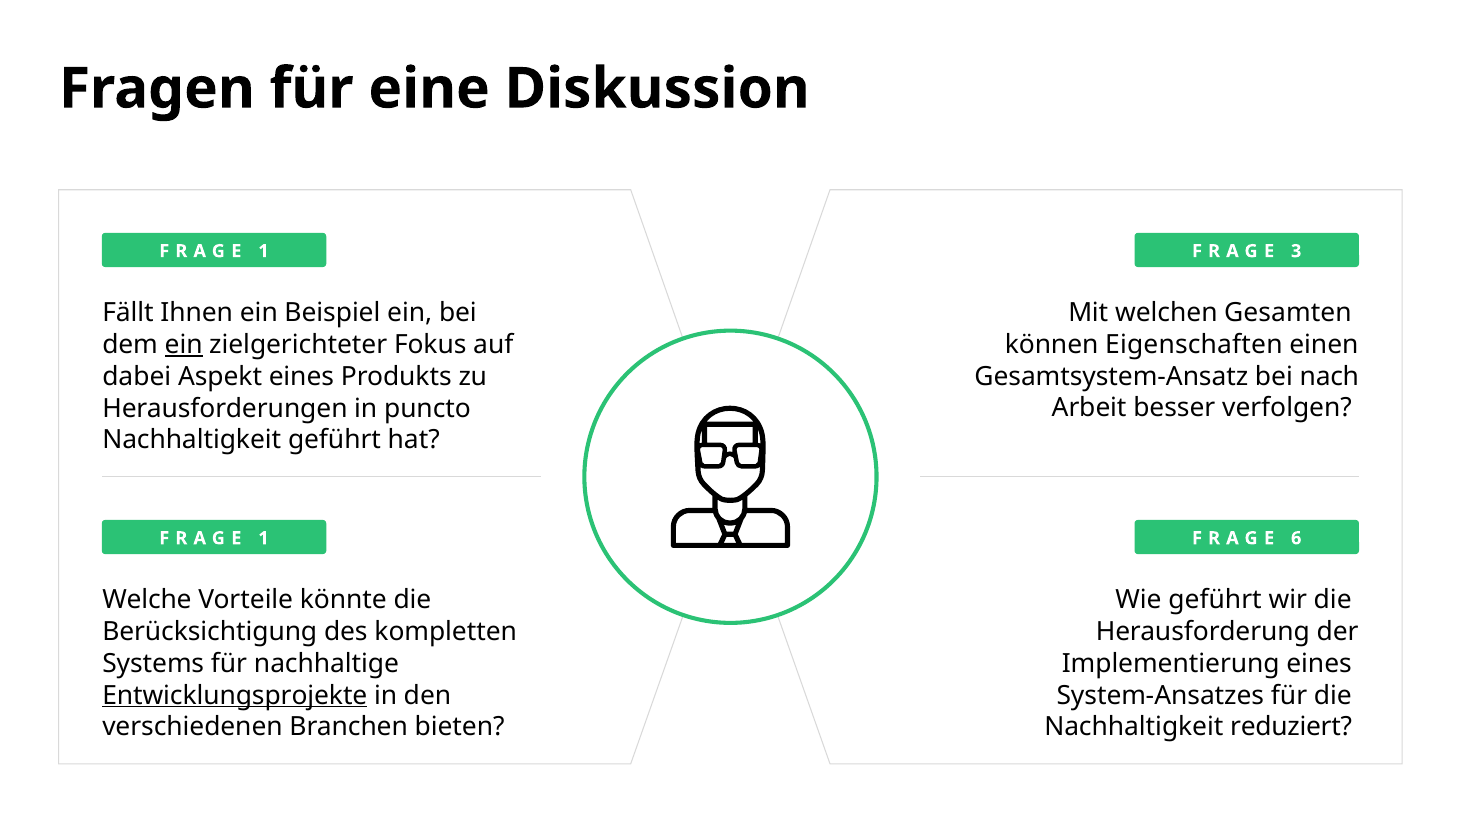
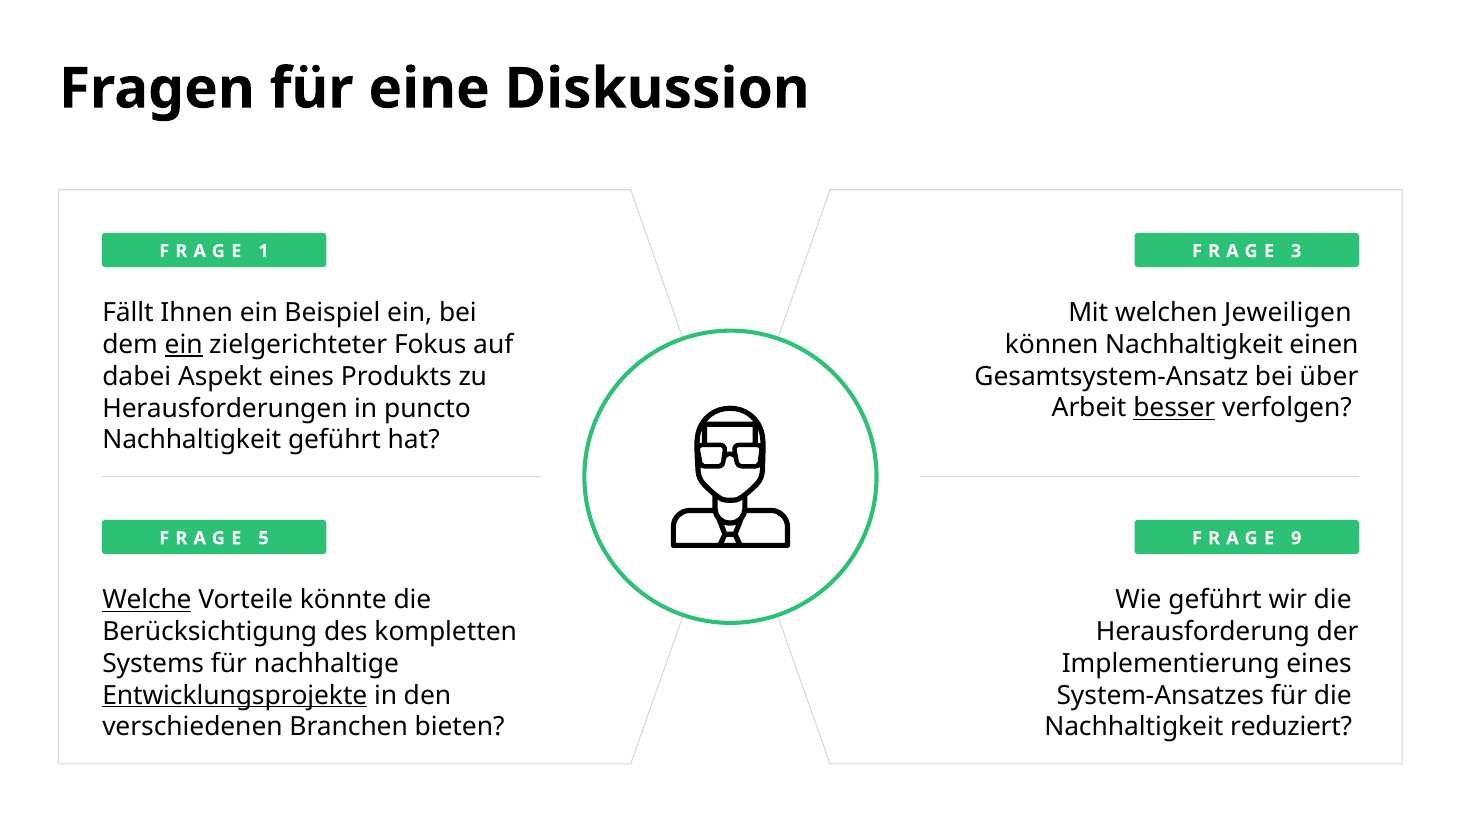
Gesamten: Gesamten -> Jeweiligen
können Eigenschaften: Eigenschaften -> Nachhaltigkeit
nach: nach -> über
besser underline: none -> present
1 at (263, 538): 1 -> 5
6: 6 -> 9
Welche underline: none -> present
